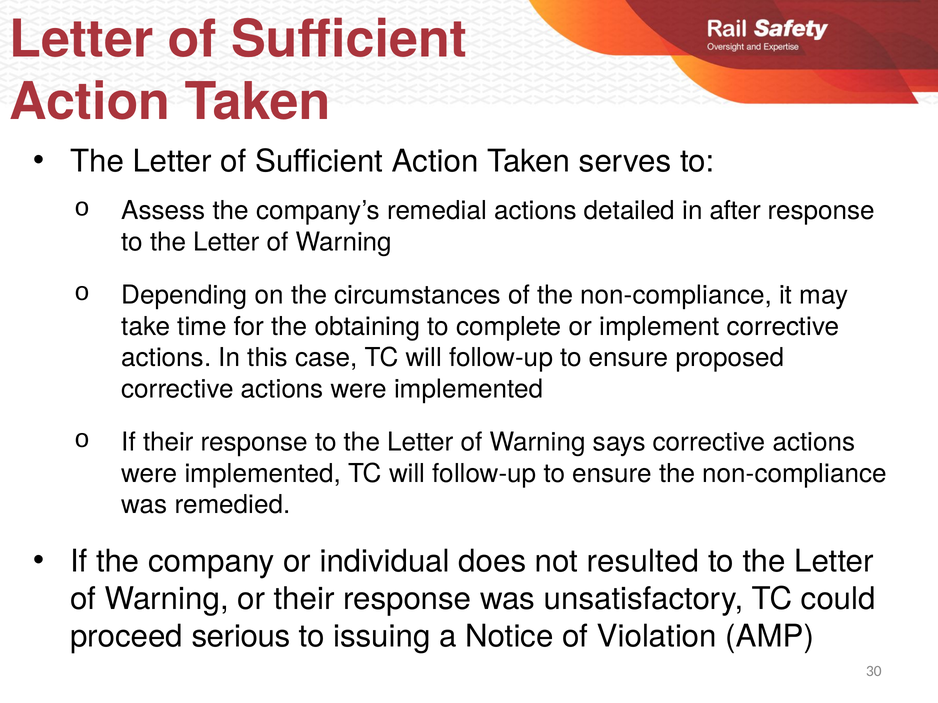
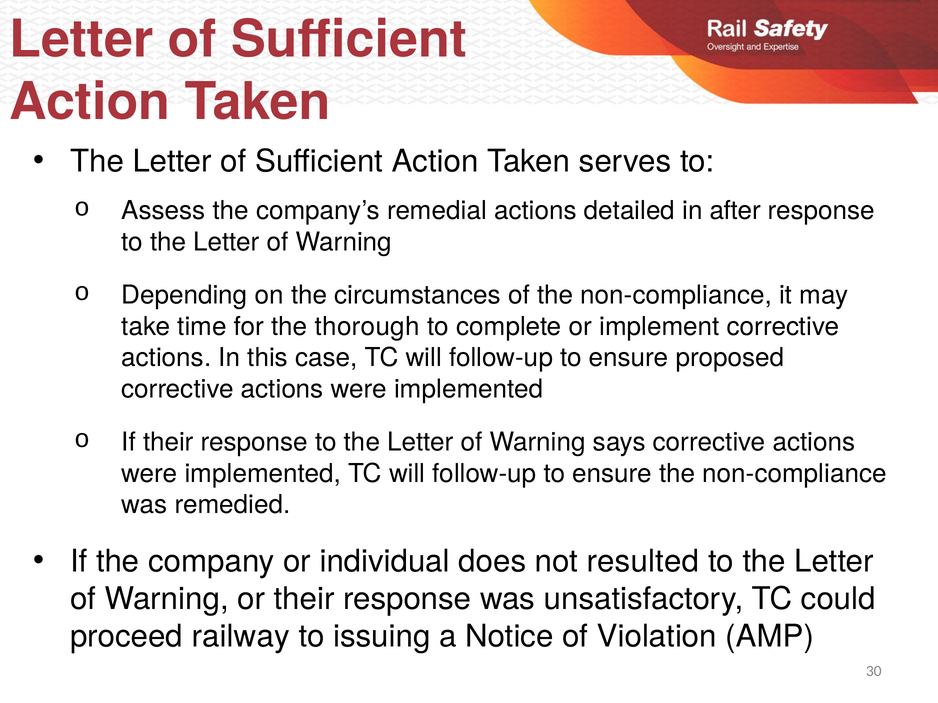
obtaining: obtaining -> thorough
serious: serious -> railway
